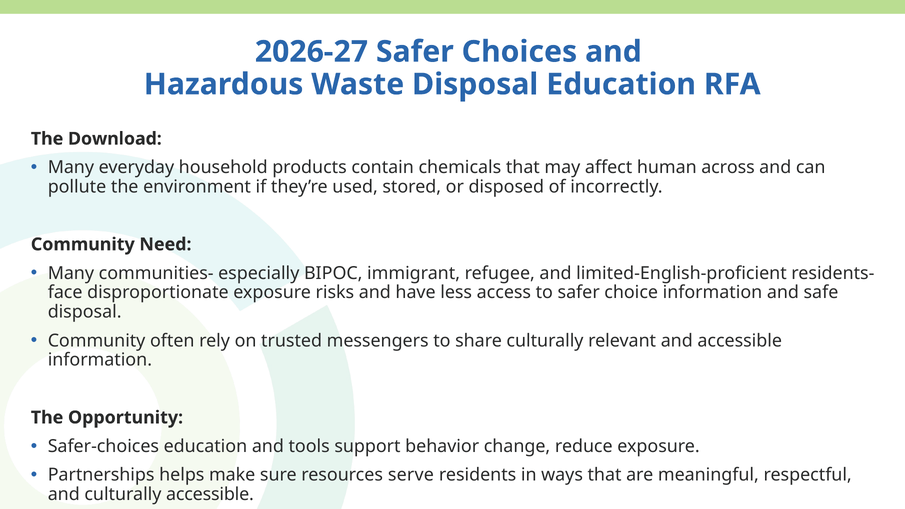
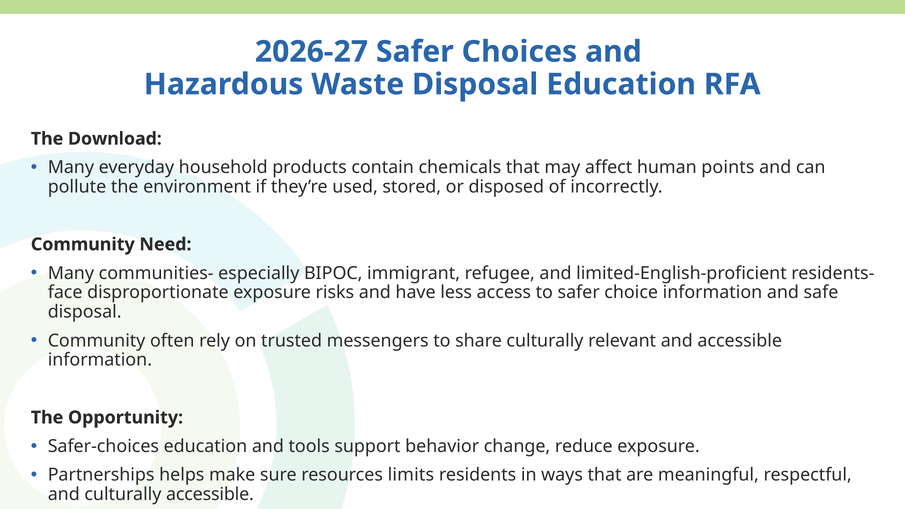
across: across -> points
serve: serve -> limits
